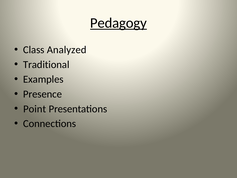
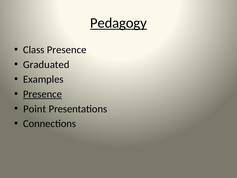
Class Analyzed: Analyzed -> Presence
Traditional: Traditional -> Graduated
Presence at (43, 94) underline: none -> present
